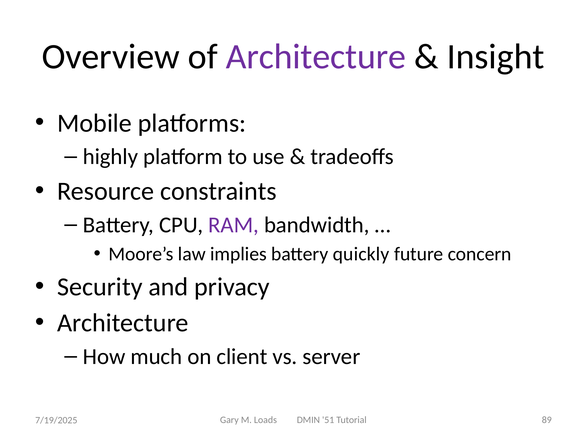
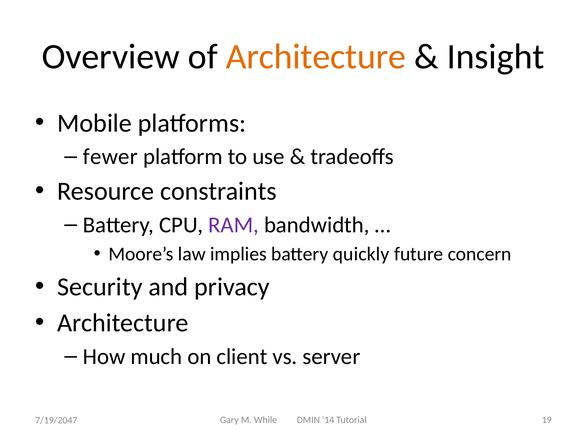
Architecture at (316, 57) colour: purple -> orange
highly: highly -> fewer
Loads: Loads -> While
51: 51 -> 14
89: 89 -> 19
7/19/2025: 7/19/2025 -> 7/19/2047
